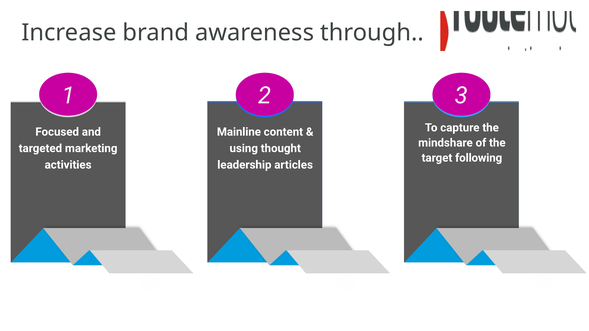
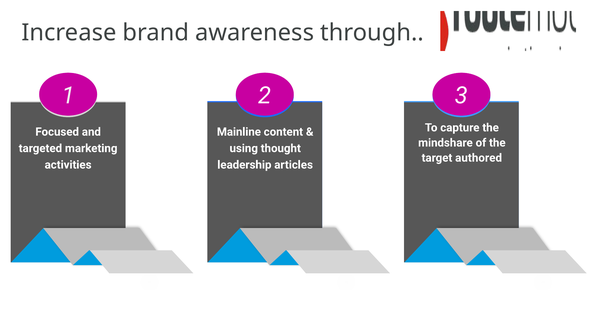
following: following -> authored
